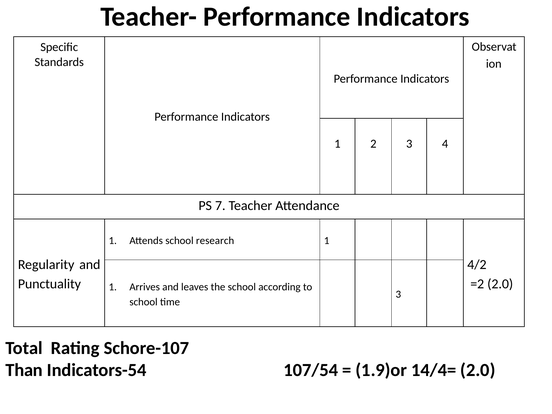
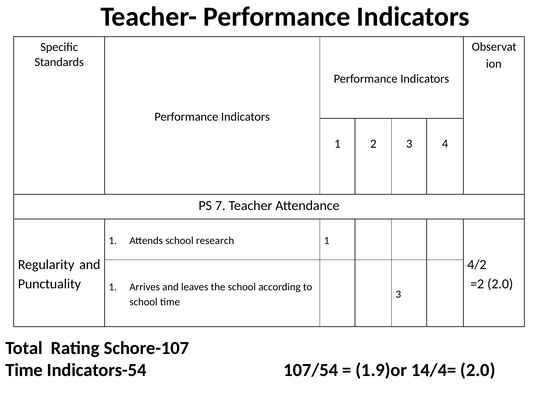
Than at (24, 370): Than -> Time
